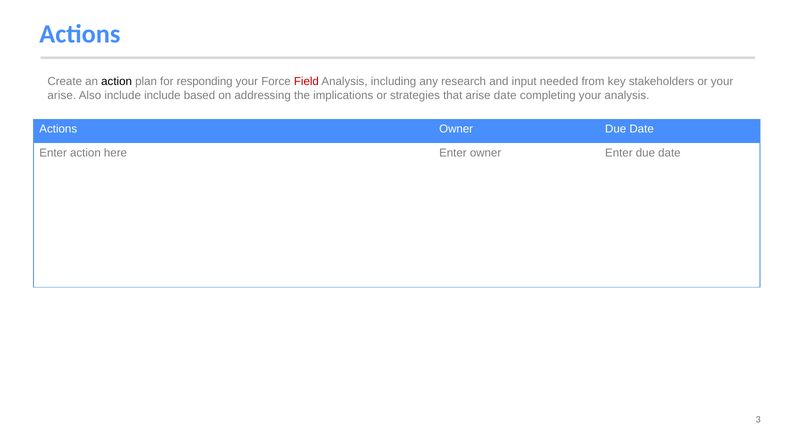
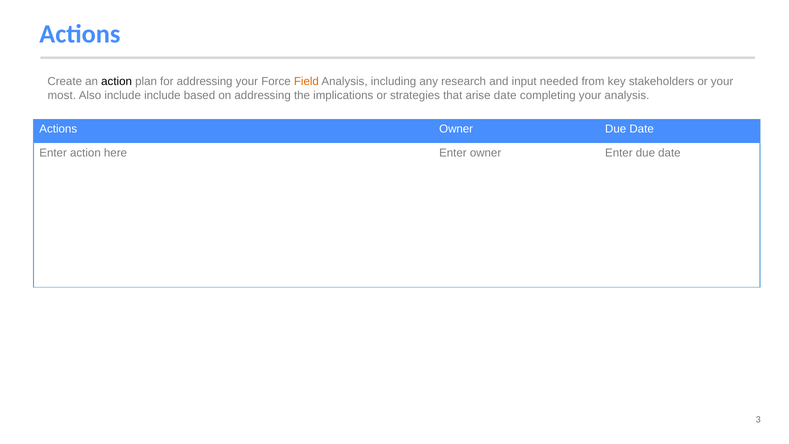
for responding: responding -> addressing
Field colour: red -> orange
arise at (62, 95): arise -> most
